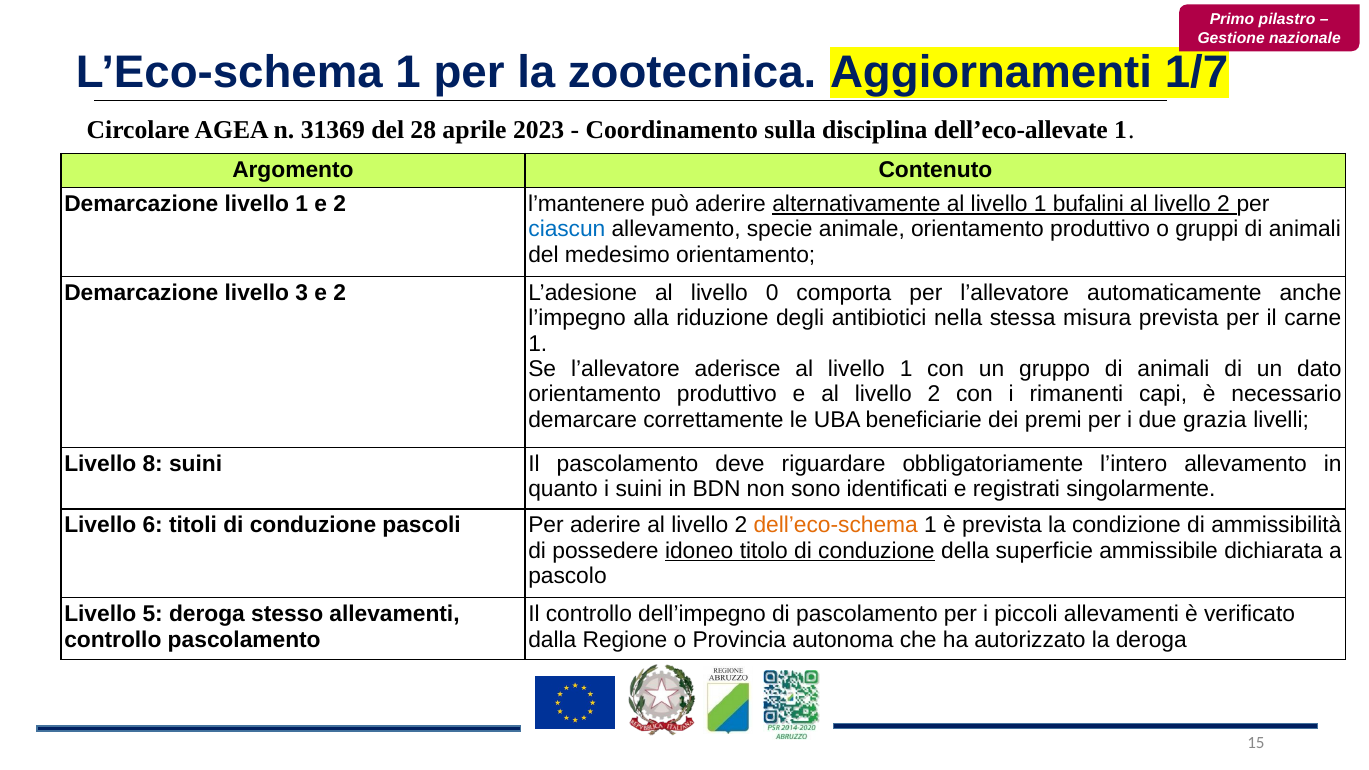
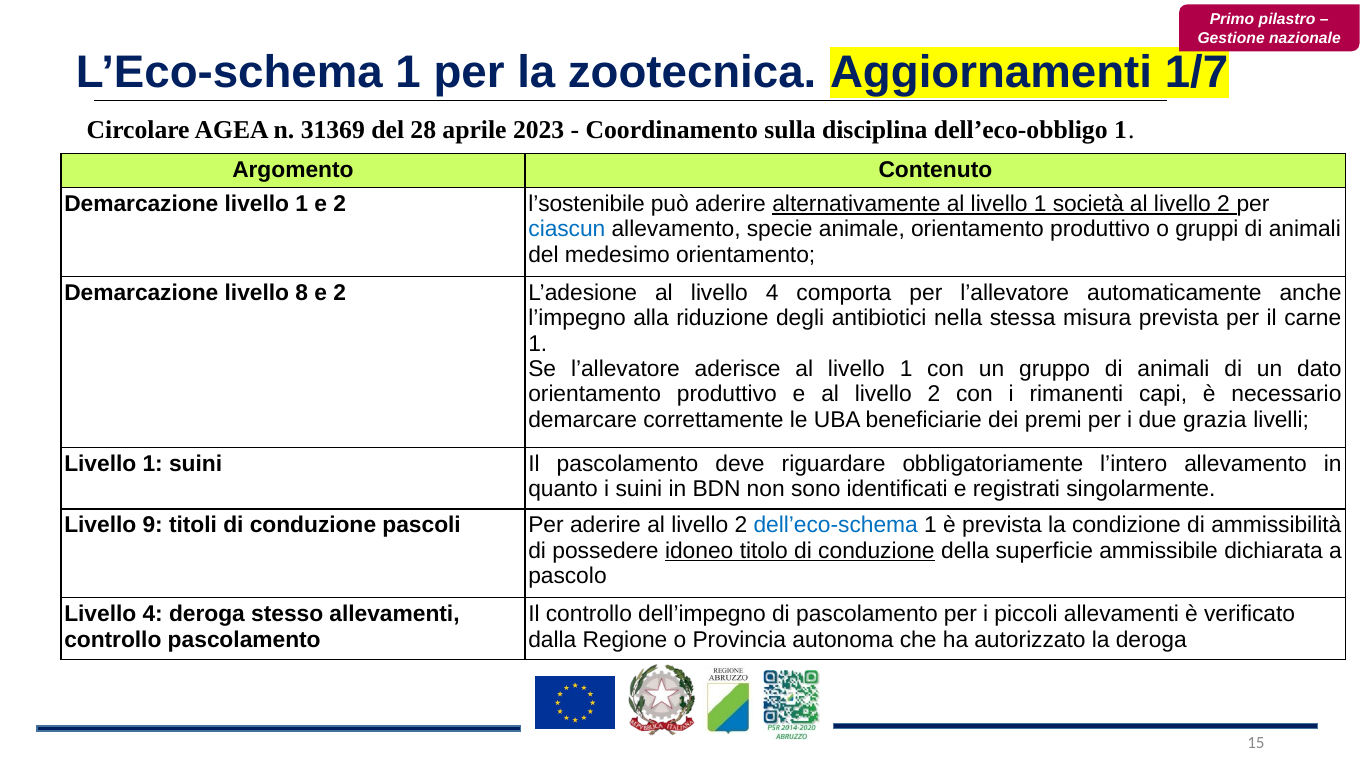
dell’eco-allevate: dell’eco-allevate -> dell’eco-obbligo
l’mantenere: l’mantenere -> l’sostenibile
bufalini: bufalini -> società
3: 3 -> 8
al livello 0: 0 -> 4
8 at (153, 464): 8 -> 1
6: 6 -> 9
dell’eco-schema colour: orange -> blue
5 at (153, 614): 5 -> 4
